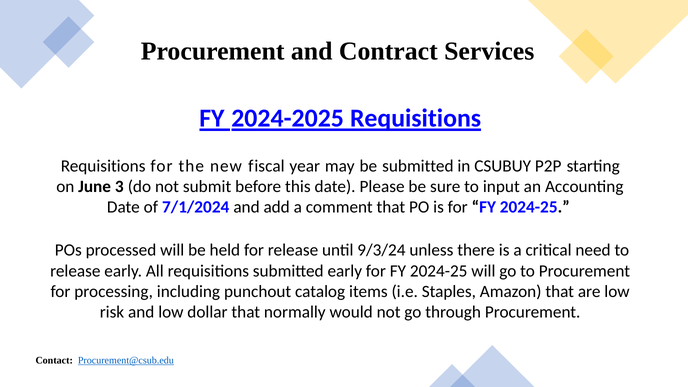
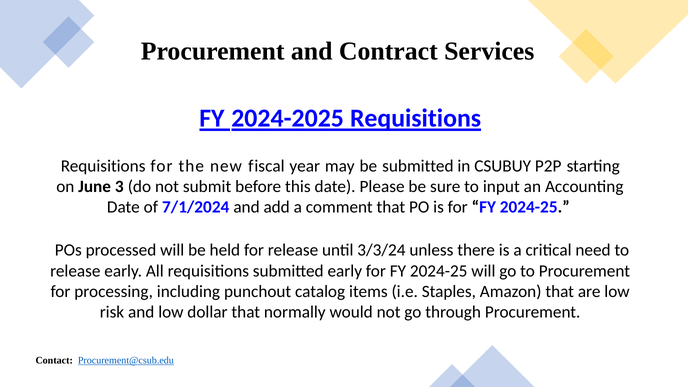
9/3/24: 9/3/24 -> 3/3/24
